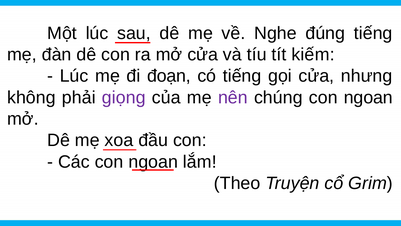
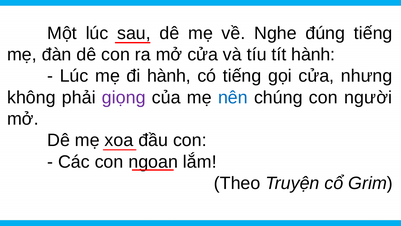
tít kiếm: kiếm -> hành
đi đoạn: đoạn -> hành
nên colour: purple -> blue
chúng con ngoan: ngoan -> người
